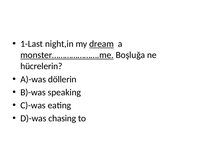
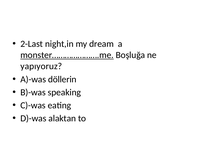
1-Last: 1-Last -> 2-Last
dream underline: present -> none
hücrelerin: hücrelerin -> yapıyoruz
chasing: chasing -> alaktan
